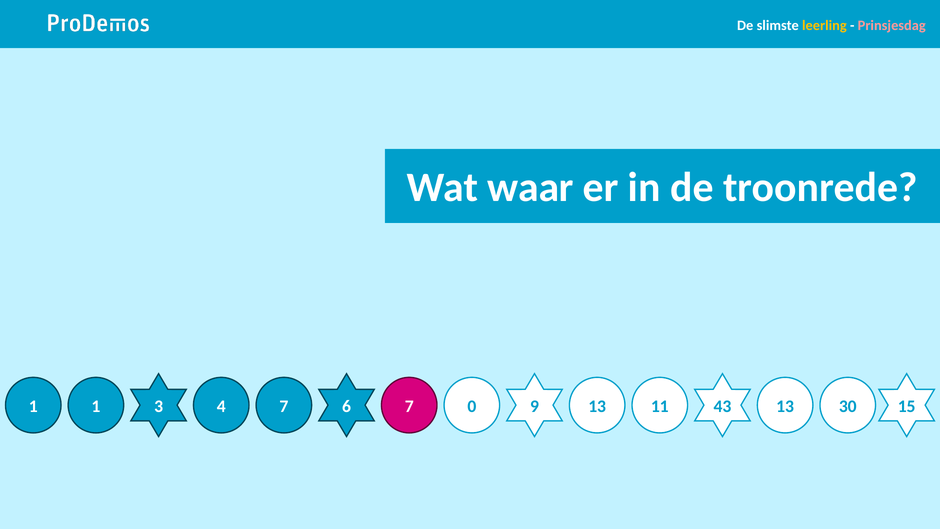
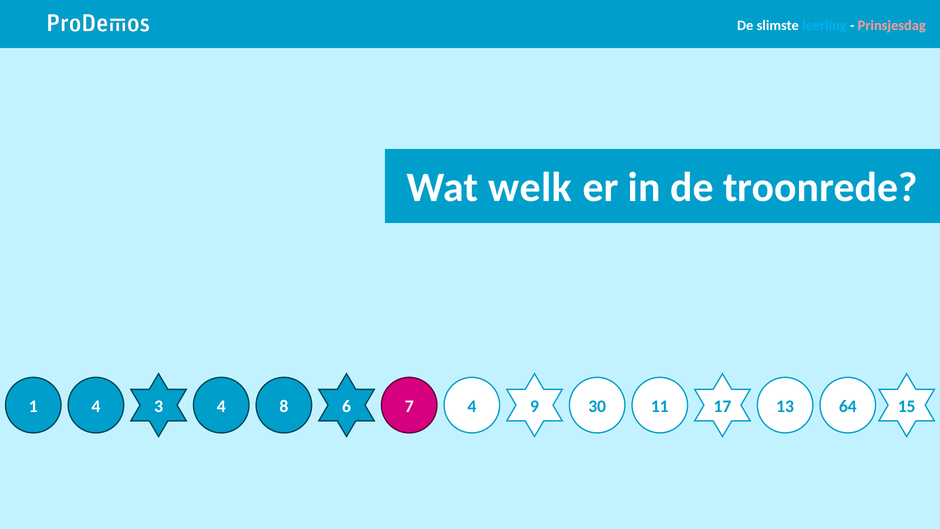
leerling colour: yellow -> light blue
waar: waar -> welk
1 1: 1 -> 4
4 7: 7 -> 8
7 0: 0 -> 4
9 13: 13 -> 30
43: 43 -> 17
30: 30 -> 64
